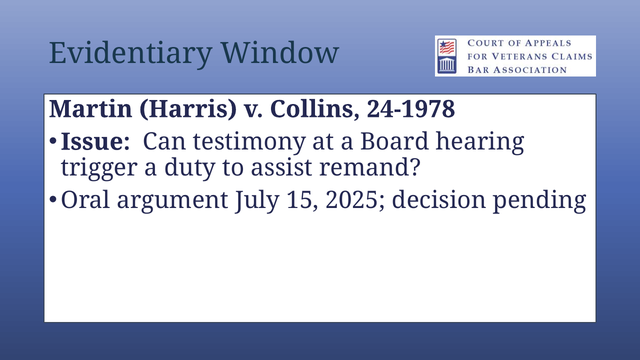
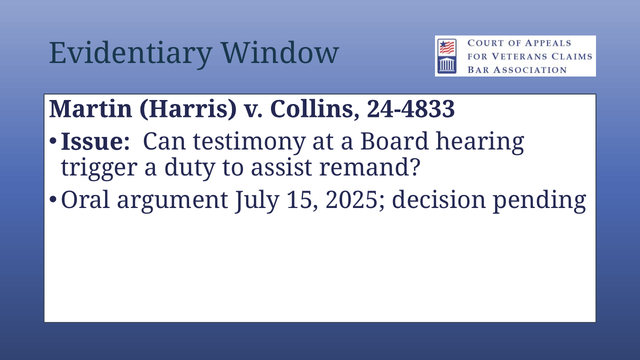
24-1978: 24-1978 -> 24-4833
